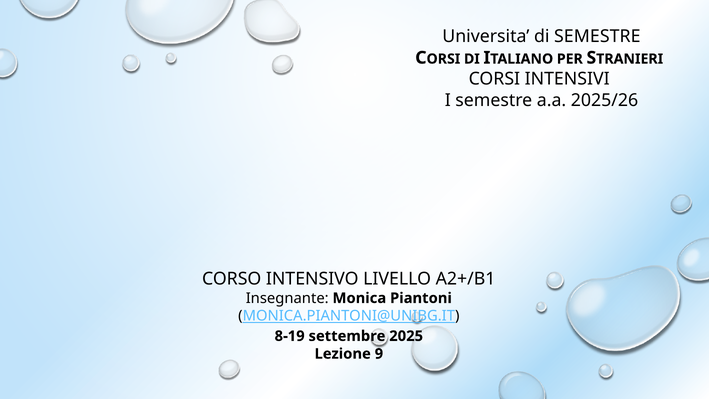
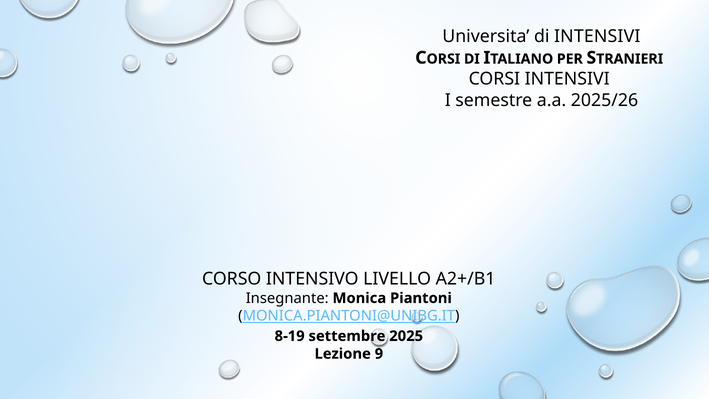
di SEMESTRE: SEMESTRE -> INTENSIVI
